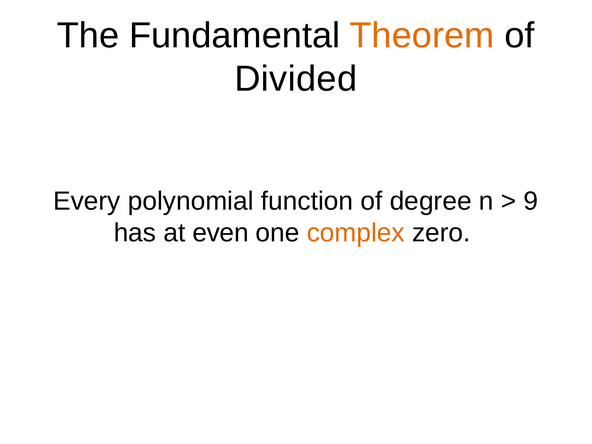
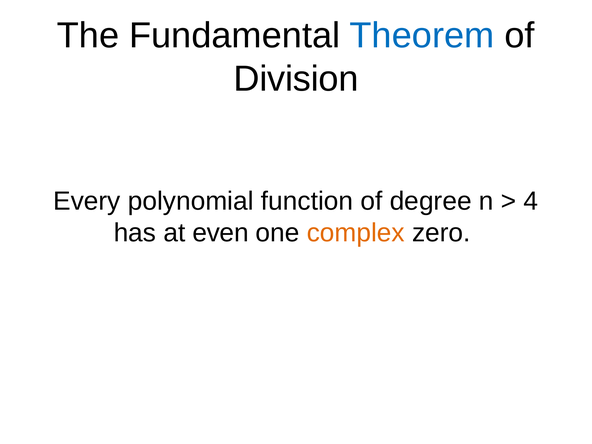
Theorem colour: orange -> blue
Divided: Divided -> Division
9: 9 -> 4
